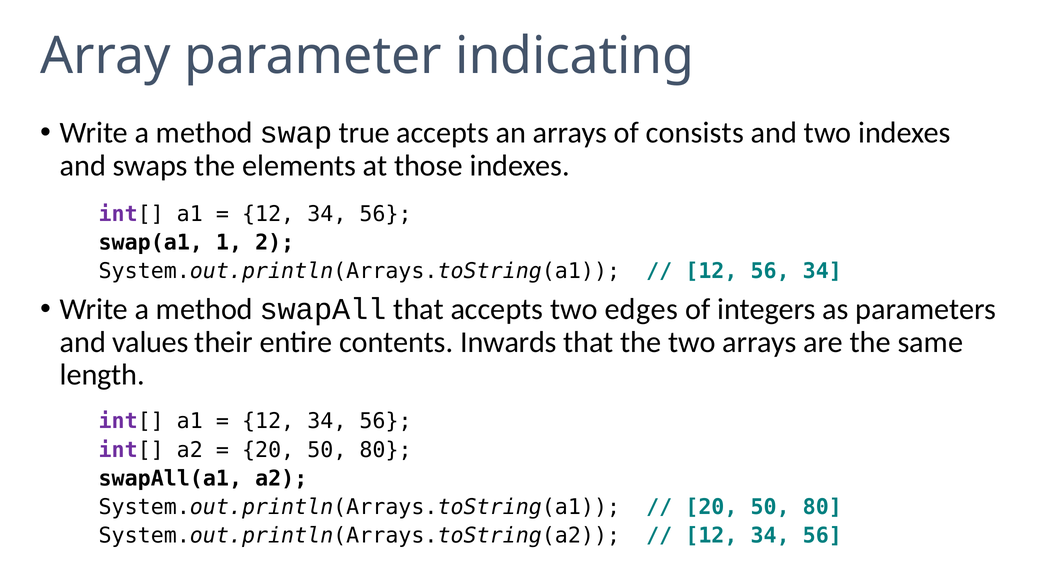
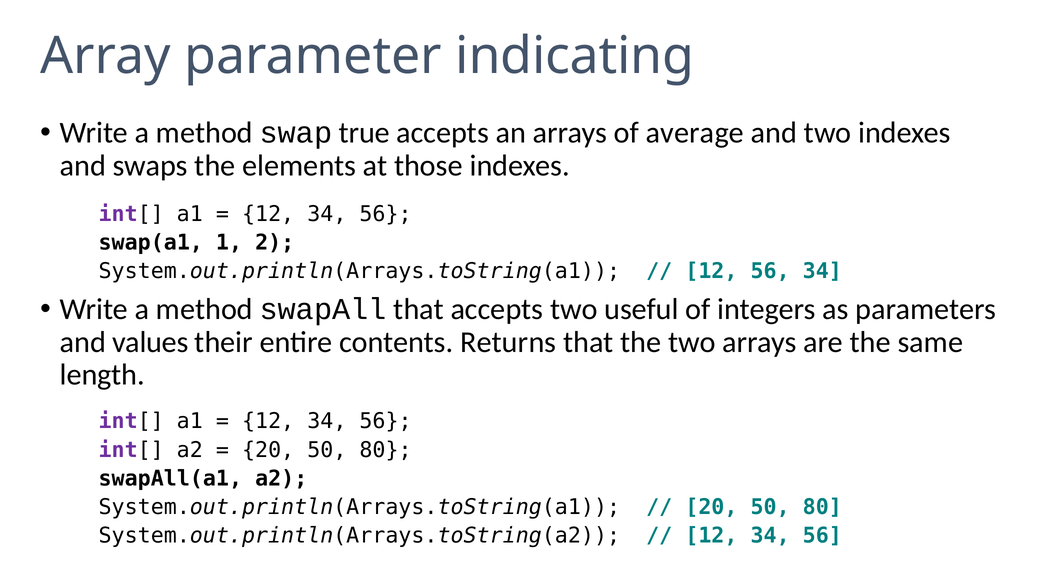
consists: consists -> average
edges: edges -> useful
Inwards: Inwards -> Returns
